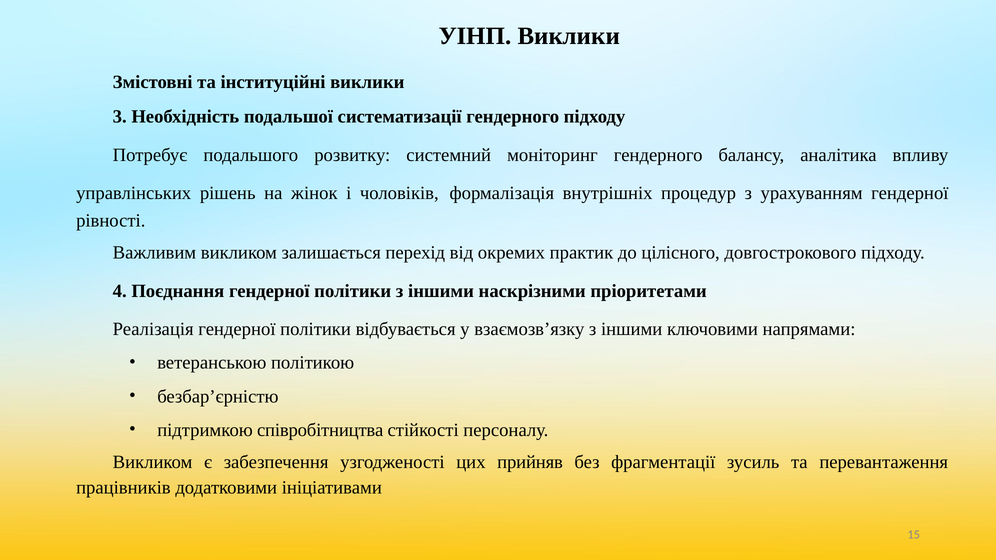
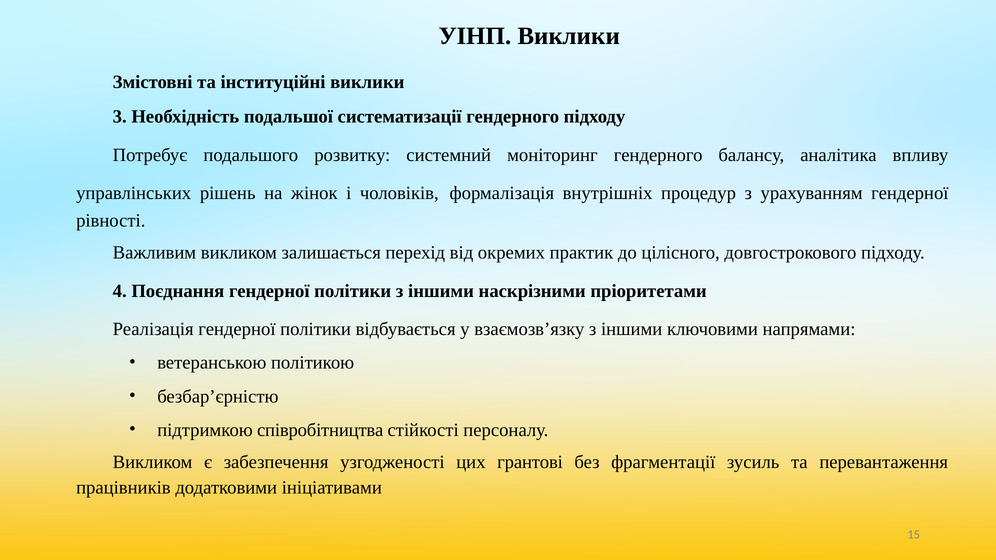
прийняв: прийняв -> грантові
